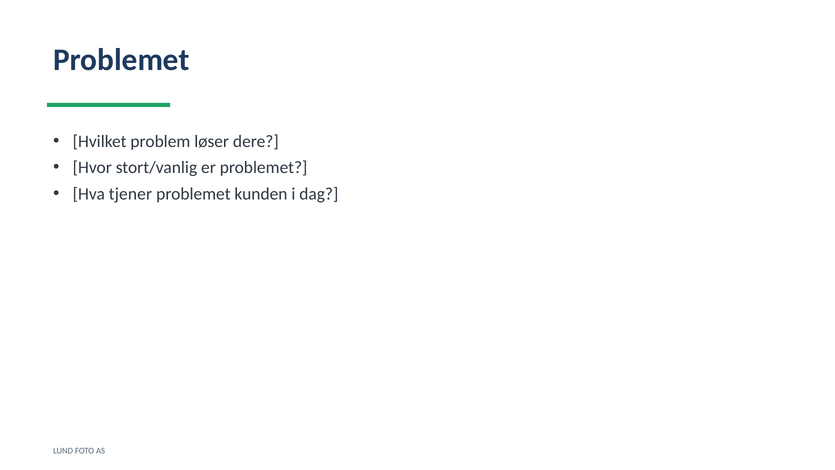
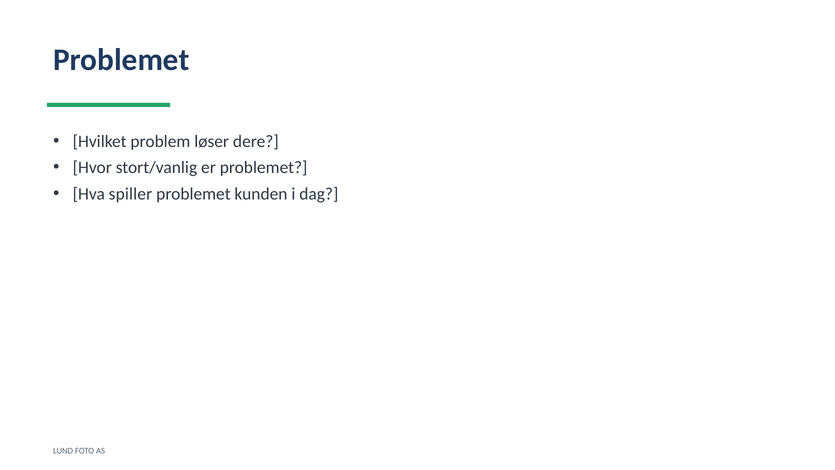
tjener: tjener -> spiller
